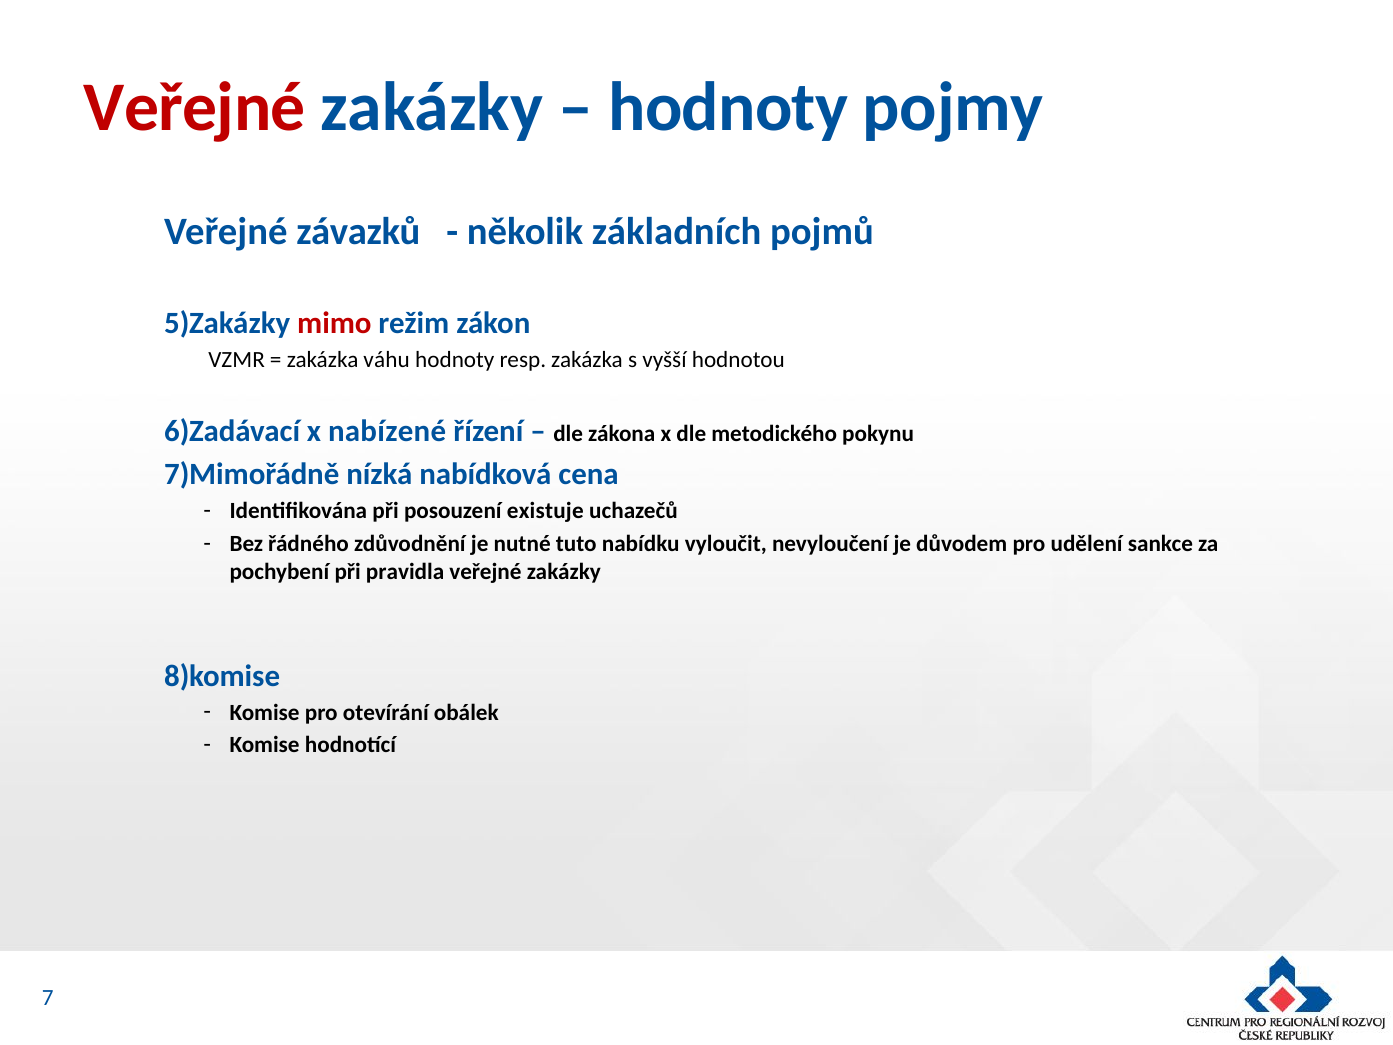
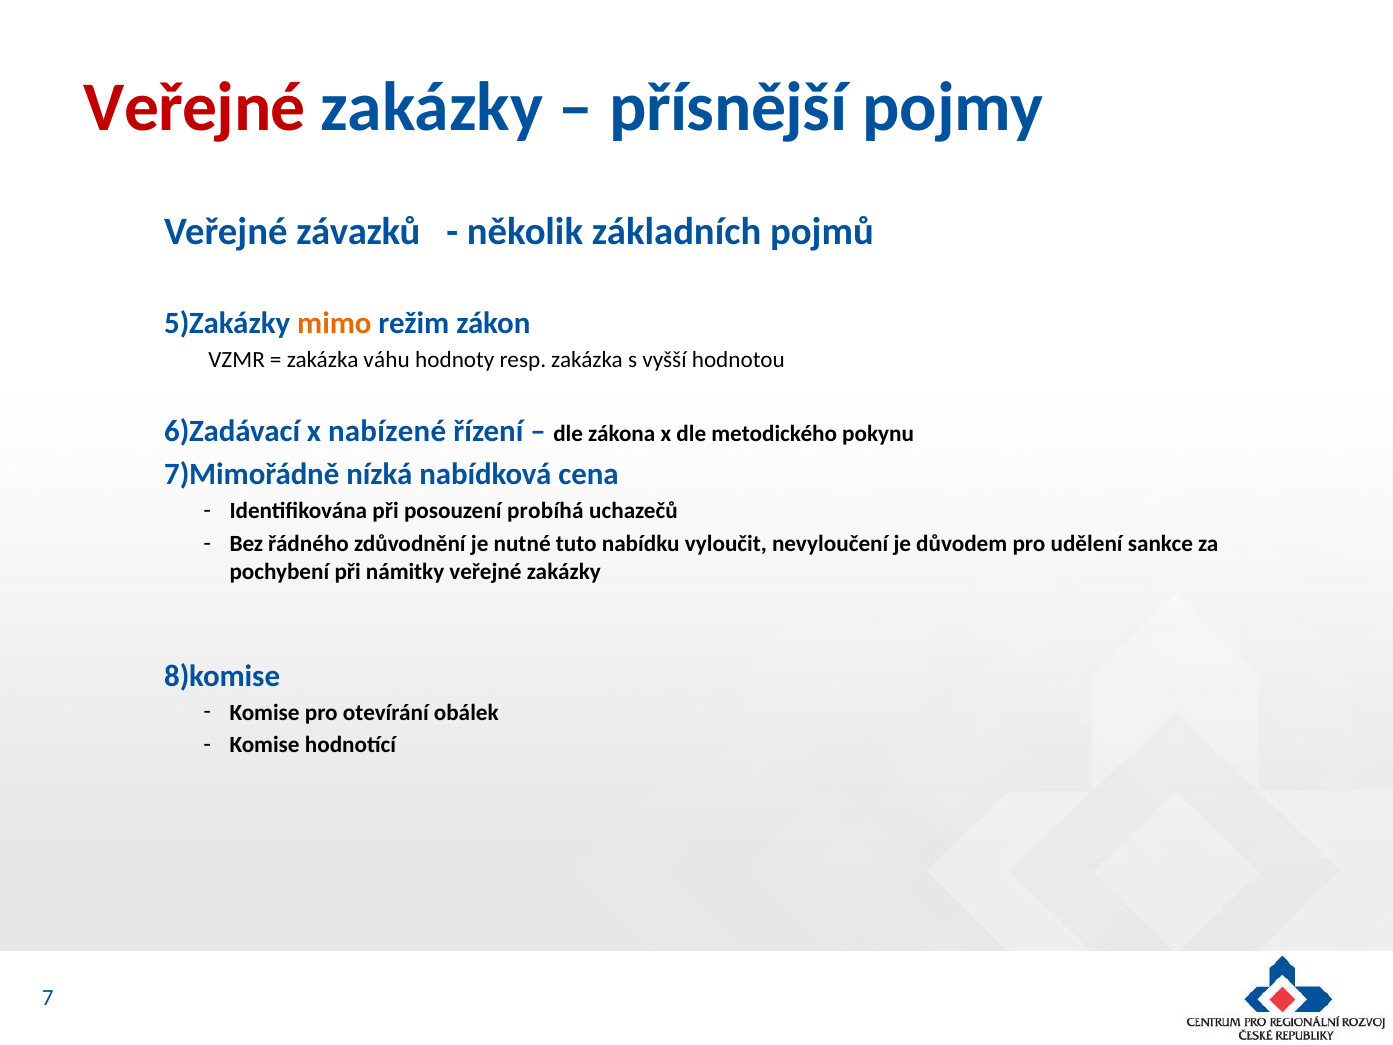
hodnoty at (728, 107): hodnoty -> přísnější
mimo colour: red -> orange
existuje: existuje -> probíhá
pravidla: pravidla -> námitky
